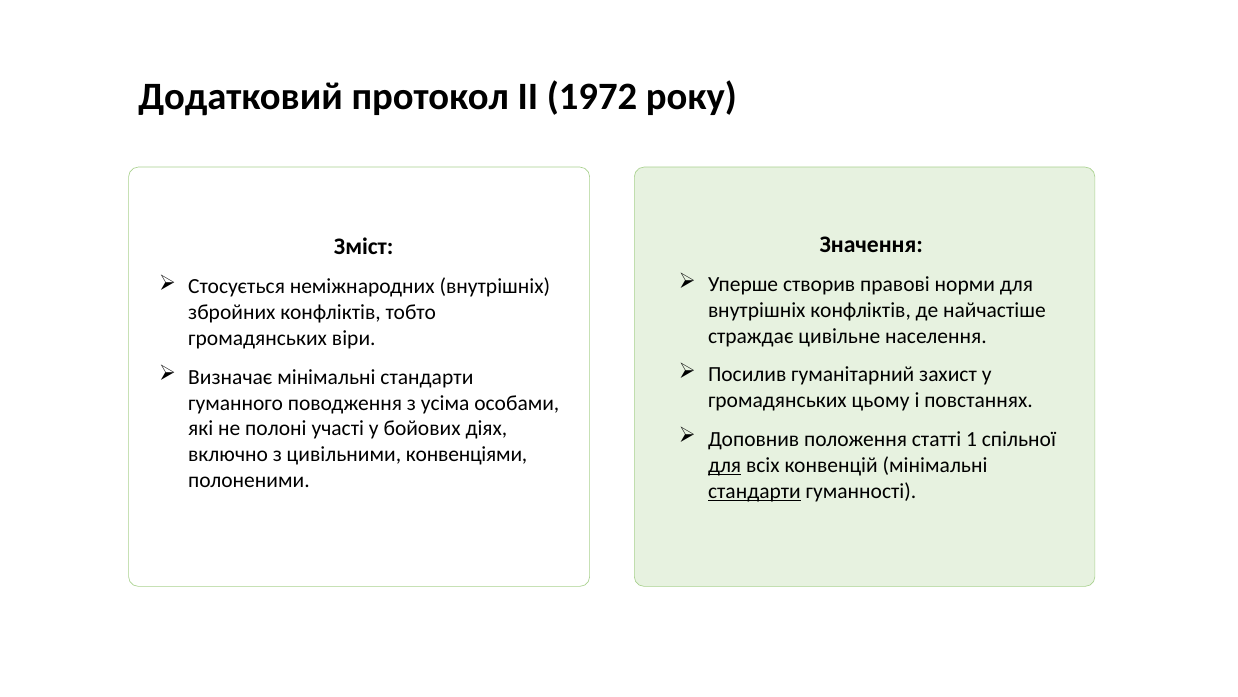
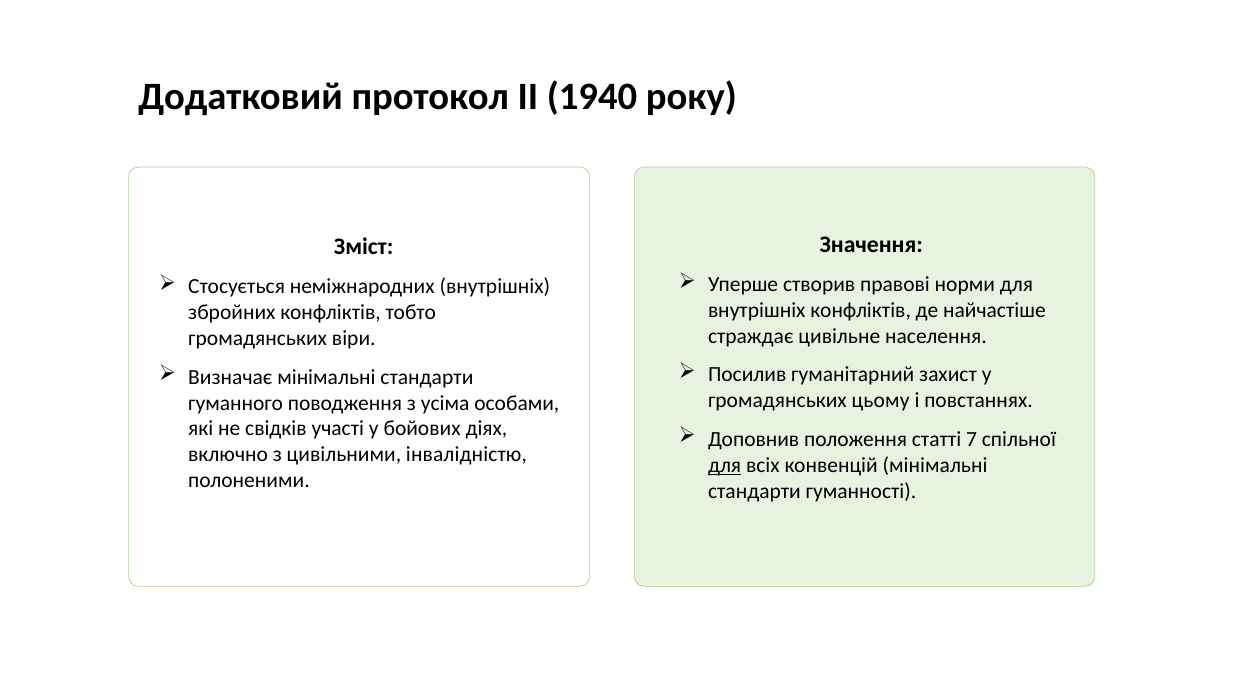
1972: 1972 -> 1940
полоні: полоні -> свідків
1: 1 -> 7
конвенціями: конвенціями -> інвалідністю
стандарти at (754, 491) underline: present -> none
